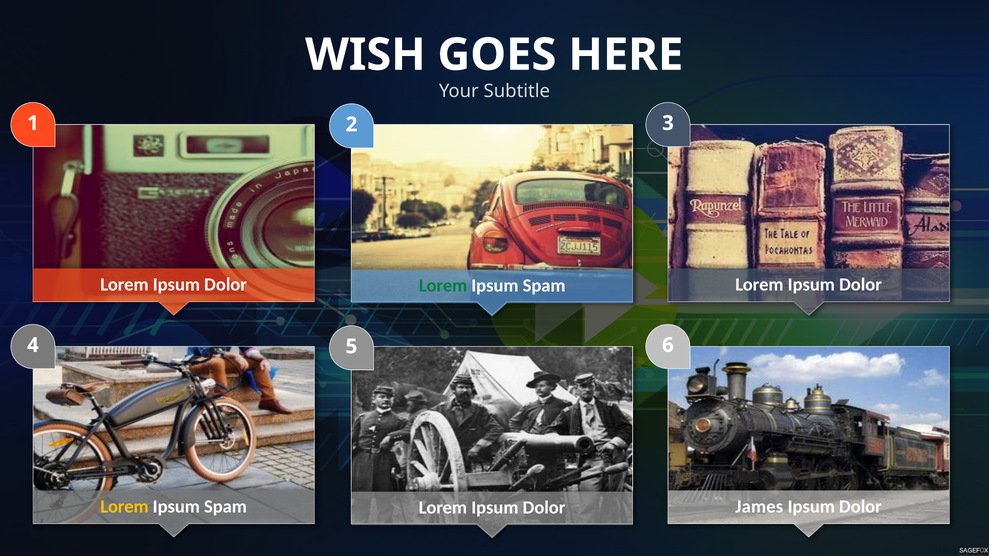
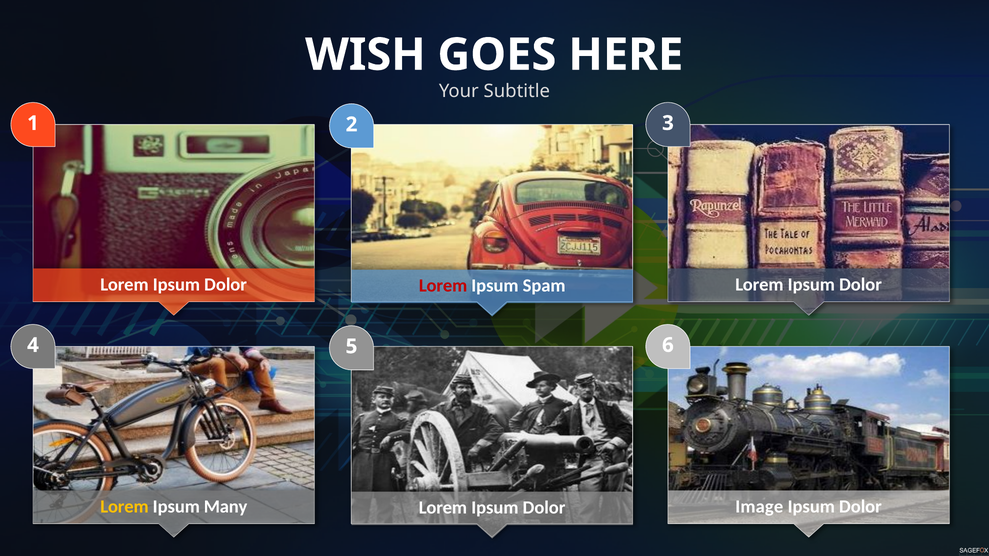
Lorem at (443, 286) colour: green -> red
Spam at (226, 507): Spam -> Many
James: James -> Image
